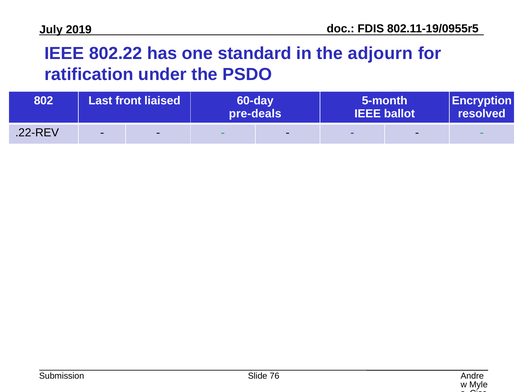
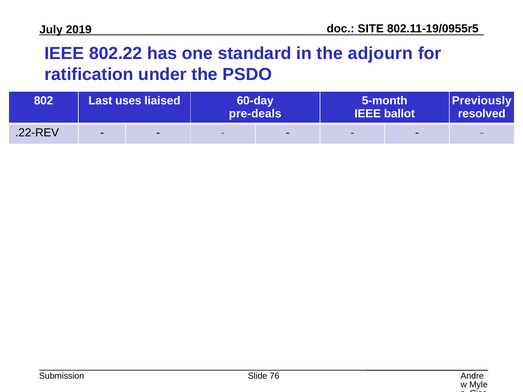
FDIS: FDIS -> SITE
front: front -> uses
Encryption: Encryption -> Previously
